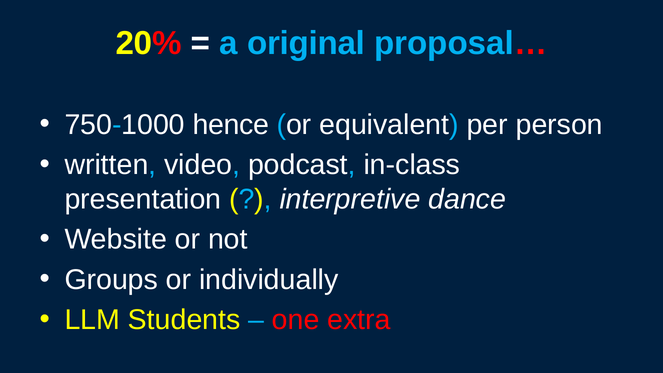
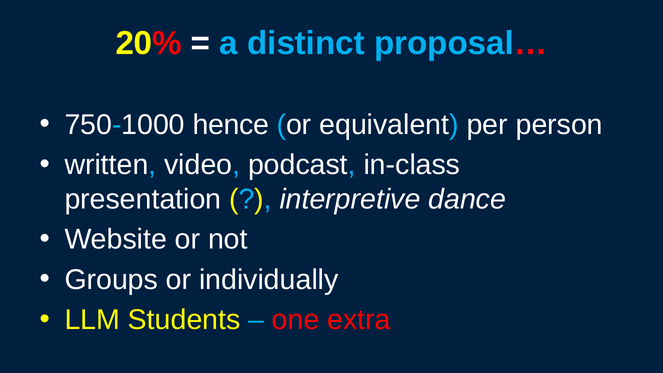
original: original -> distinct
